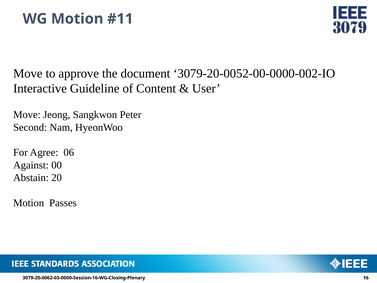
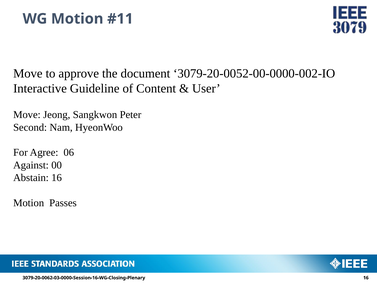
Abstain 20: 20 -> 16
